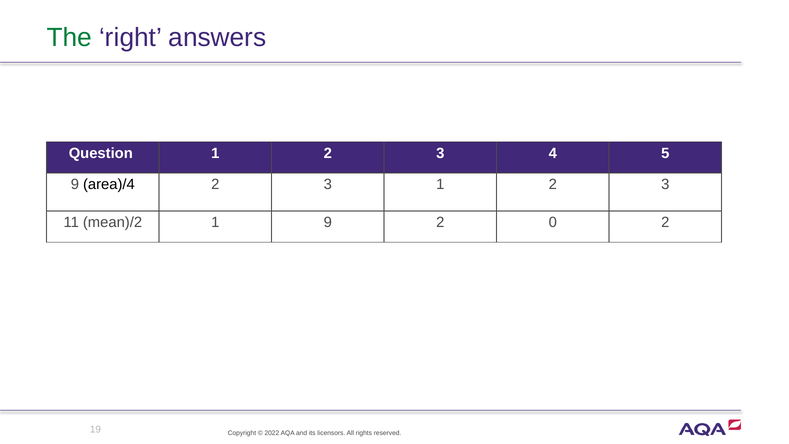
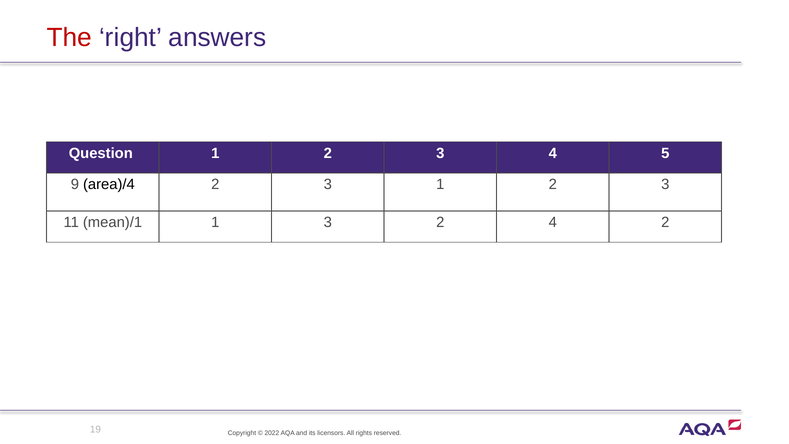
The colour: green -> red
mean)/2: mean)/2 -> mean)/1
1 9: 9 -> 3
2 0: 0 -> 4
